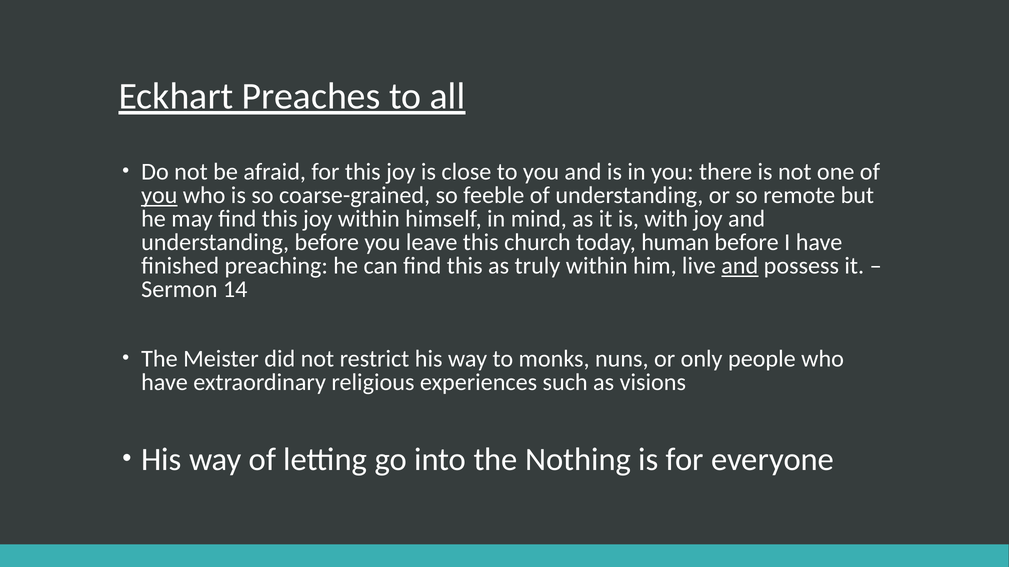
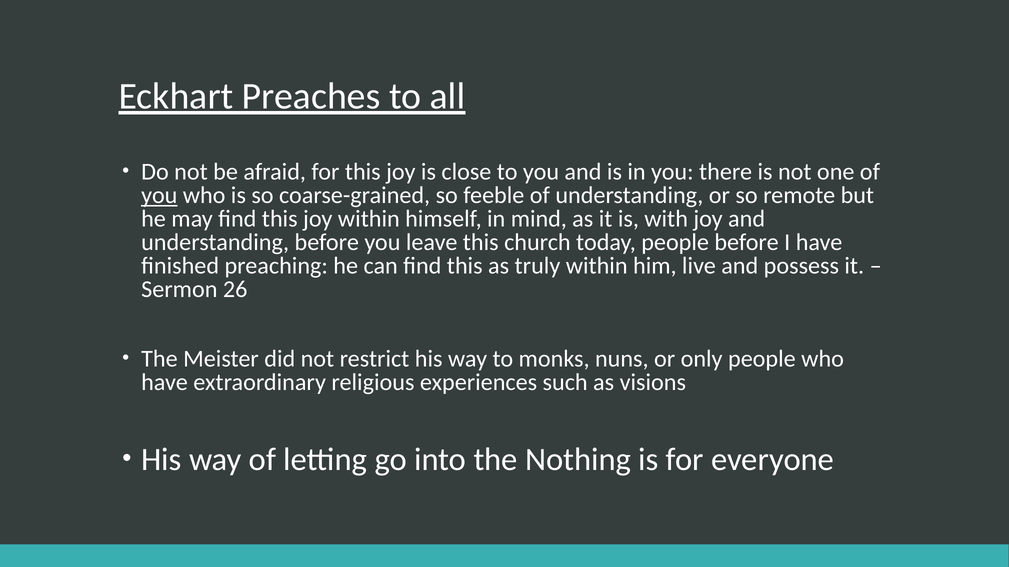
today human: human -> people
and at (740, 266) underline: present -> none
14: 14 -> 26
